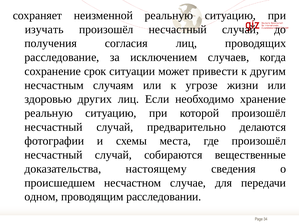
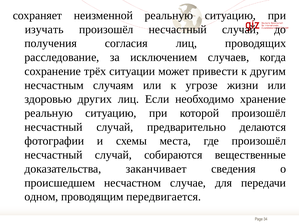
срок: срок -> трёх
настоящему: настоящему -> заканчивает
расследовании: расследовании -> передвигается
